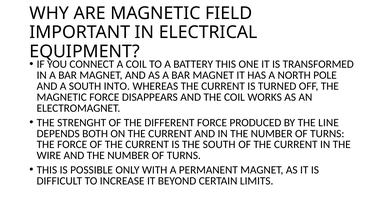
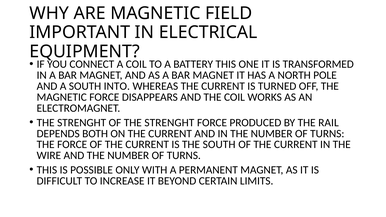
OF THE DIFFERENT: DIFFERENT -> STRENGHT
LINE: LINE -> RAIL
